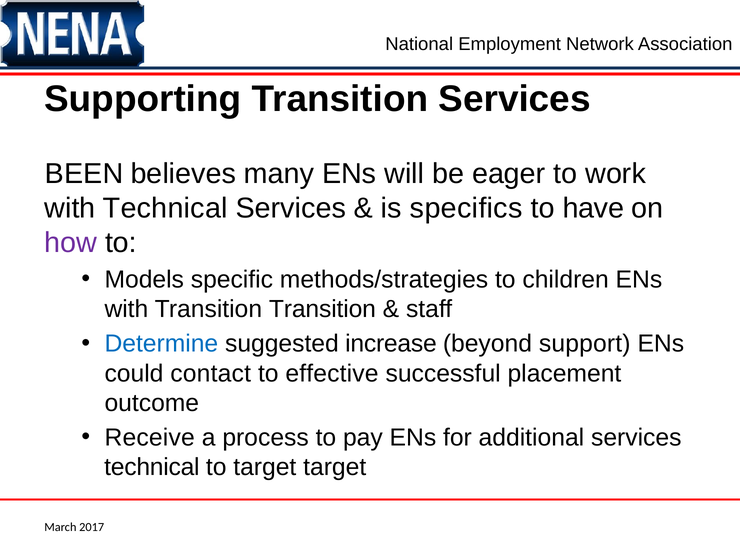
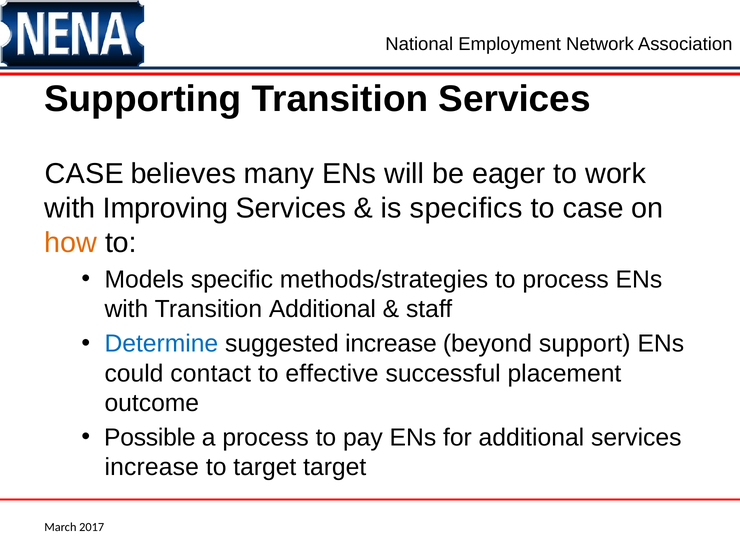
BEEN at (84, 174): BEEN -> CASE
with Technical: Technical -> Improving
to have: have -> case
how colour: purple -> orange
to children: children -> process
Transition Transition: Transition -> Additional
Receive: Receive -> Possible
technical at (152, 467): technical -> increase
